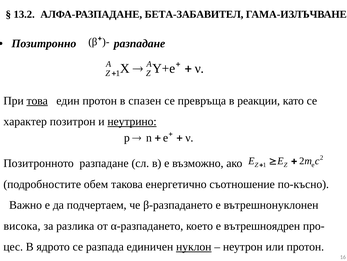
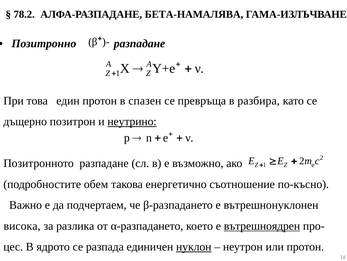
13.2: 13.2 -> 78.2
БЕТА-ЗАБАВИТЕЛ: БЕТА-ЗАБАВИТЕЛ -> БЕТА-НАМАЛЯВА
това underline: present -> none
реакции: реакции -> разбира
характер: характер -> дъщерно
вътрешноядрен underline: none -> present
